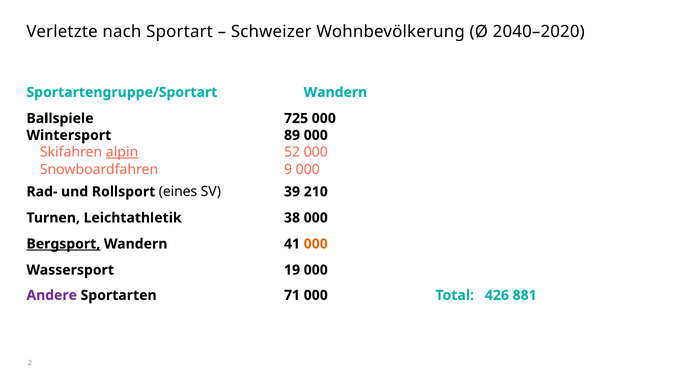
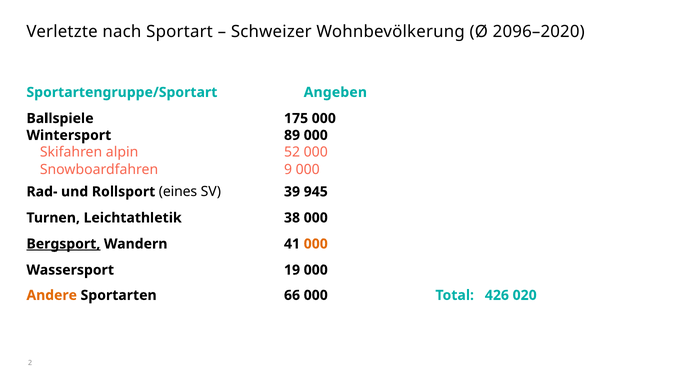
2040–2020: 2040–2020 -> 2096–2020
Sportartengruppe/Sportart Wandern: Wandern -> Angeben
725: 725 -> 175
alpin underline: present -> none
210: 210 -> 945
Andere colour: purple -> orange
71: 71 -> 66
881: 881 -> 020
